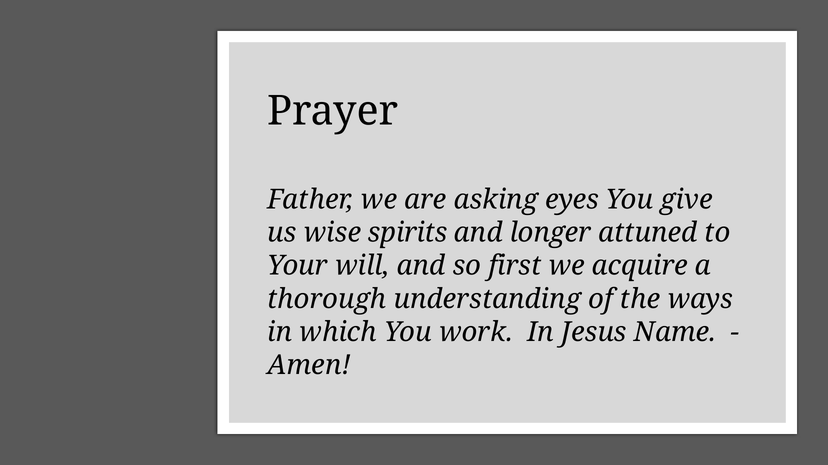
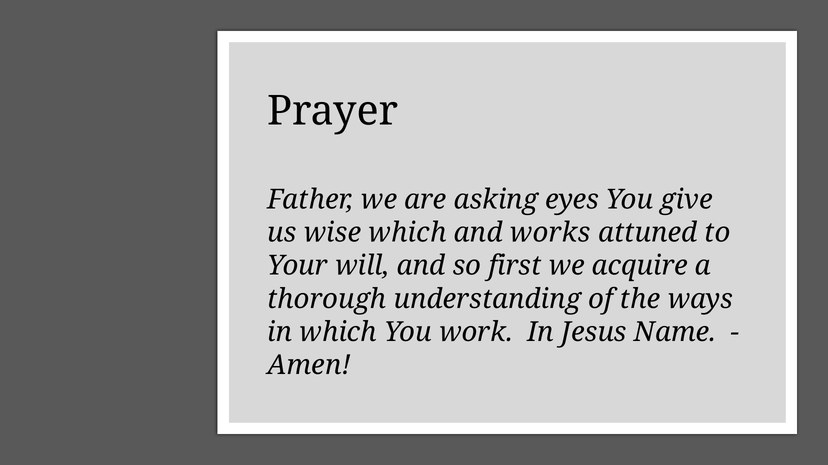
wise spirits: spirits -> which
longer: longer -> works
